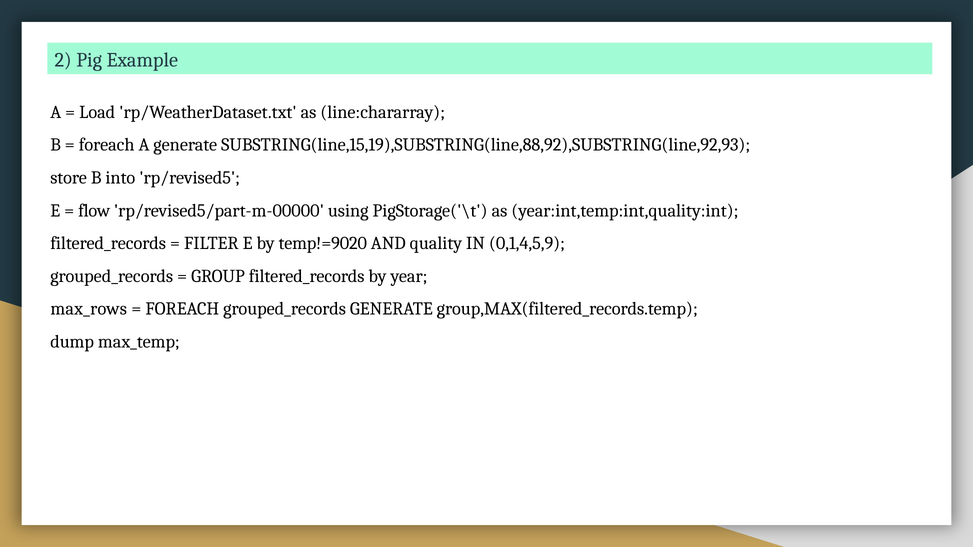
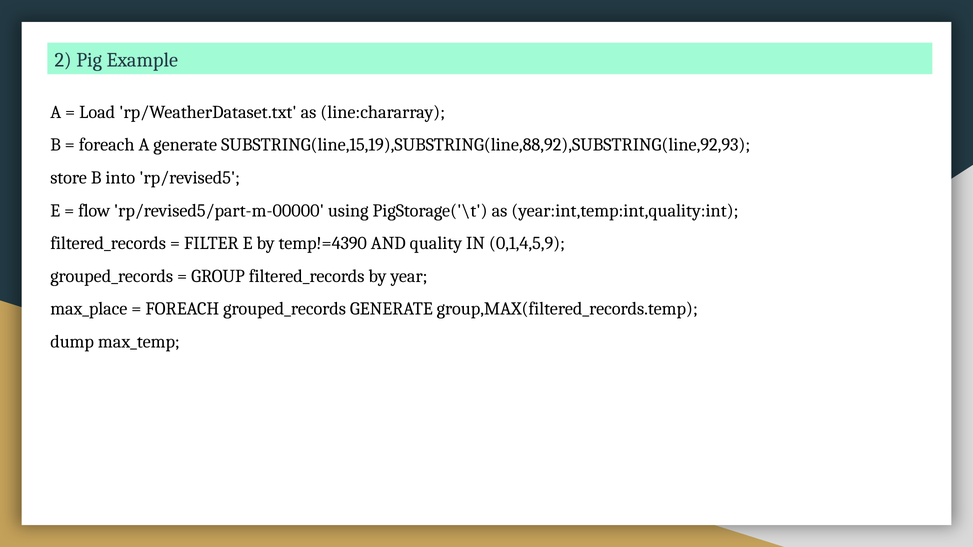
temp!=9020: temp!=9020 -> temp!=4390
max_rows: max_rows -> max_place
